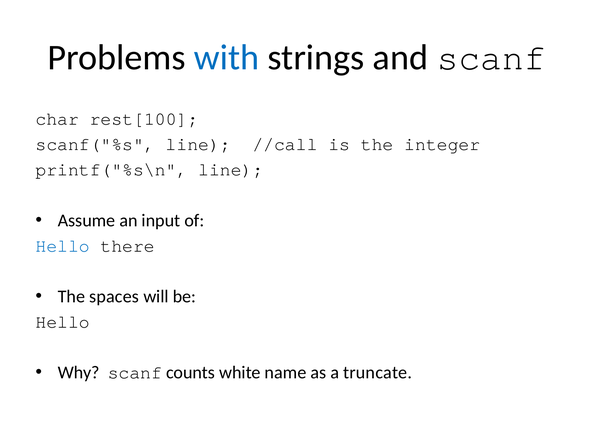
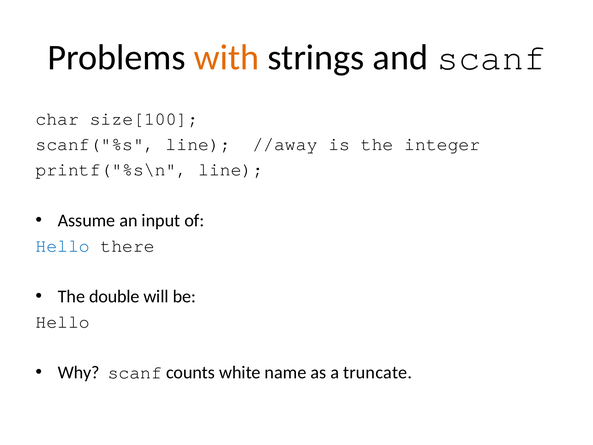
with colour: blue -> orange
rest[100: rest[100 -> size[100
//call: //call -> //away
spaces: spaces -> double
